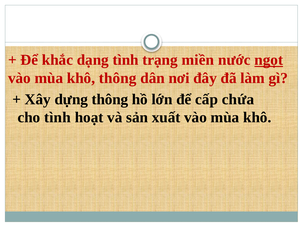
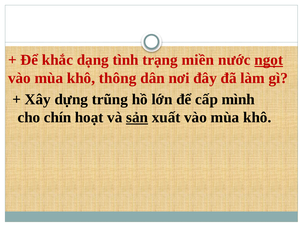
dựng thông: thông -> trũng
chứa: chứa -> mình
cho tình: tình -> chín
sản underline: none -> present
